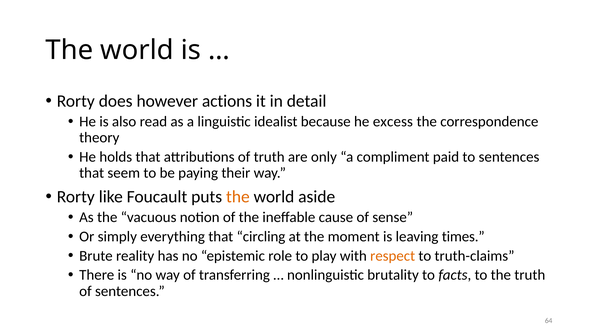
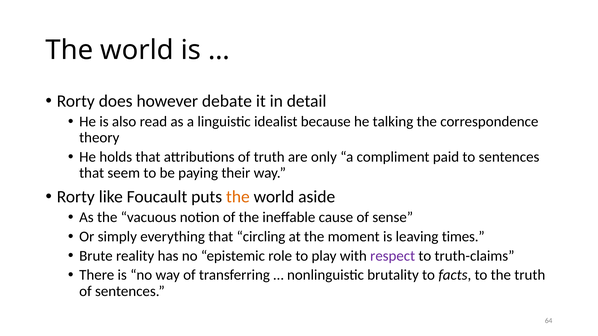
actions: actions -> debate
excess: excess -> talking
respect colour: orange -> purple
